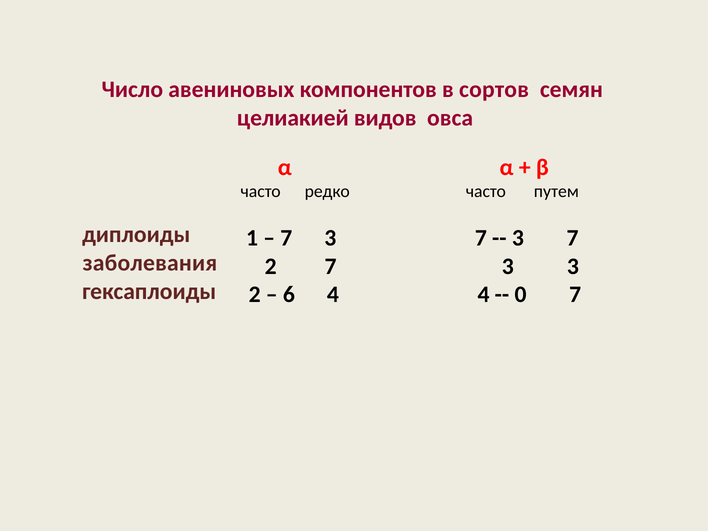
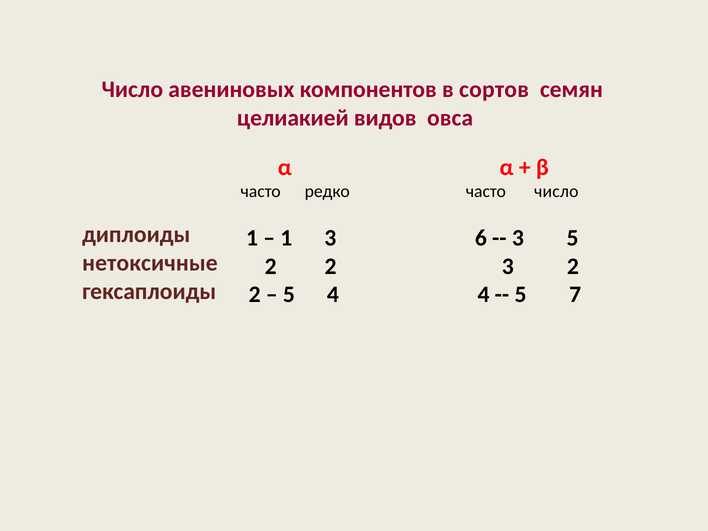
часто путем: путем -> число
7 at (286, 238): 7 -> 1
7 at (481, 238): 7 -> 6
7 at (572, 238): 7 -> 5
заболевания: заболевания -> нетоксичные
7 at (331, 266): 7 -> 2
3 3: 3 -> 2
6 at (289, 295): 6 -> 5
0 at (521, 295): 0 -> 5
